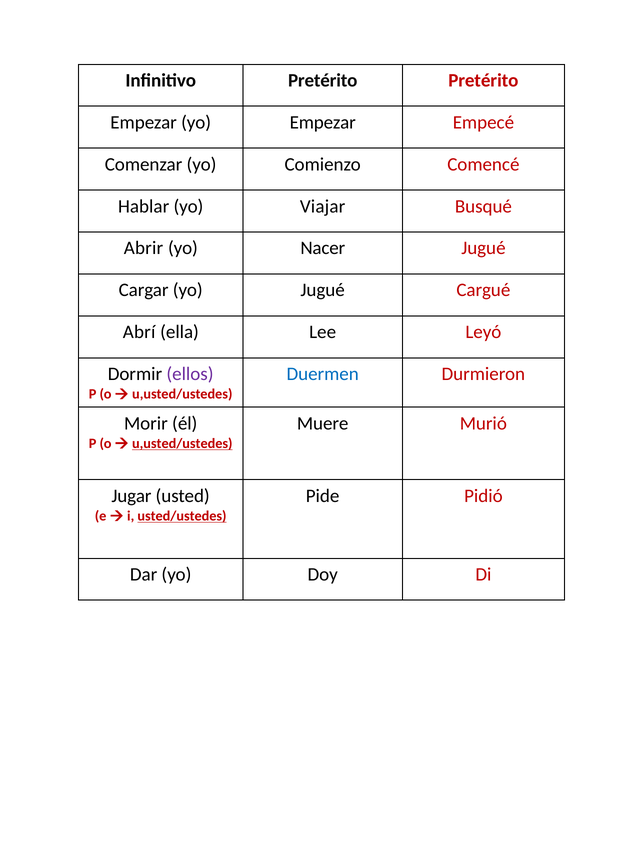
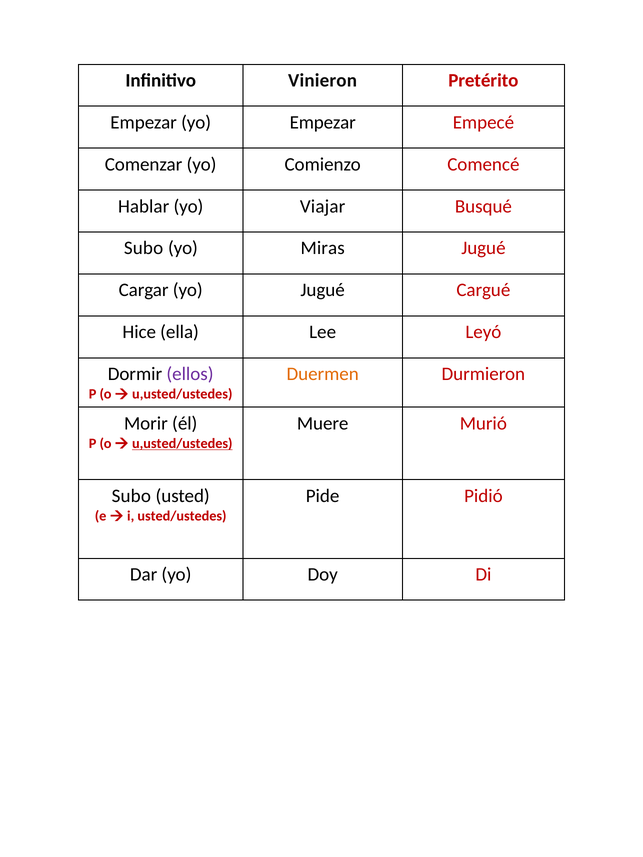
Infinitivo Pretérito: Pretérito -> Vinieron
Abrir at (144, 248): Abrir -> Subo
Nacer: Nacer -> Miras
Abrí: Abrí -> Hice
Duermen colour: blue -> orange
Jugar at (131, 496): Jugar -> Subo
usted/ustedes underline: present -> none
